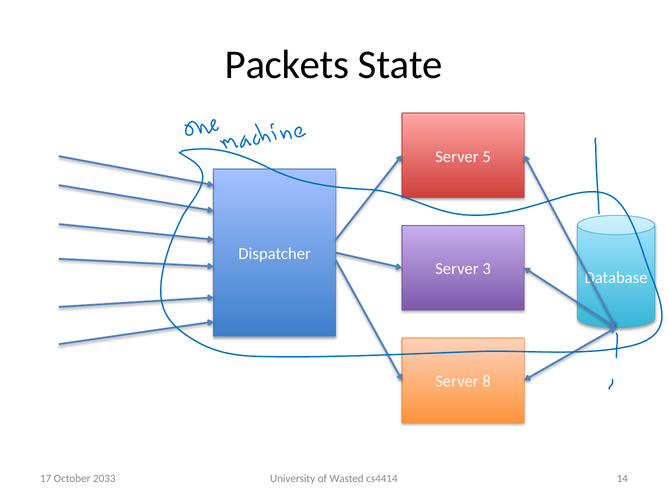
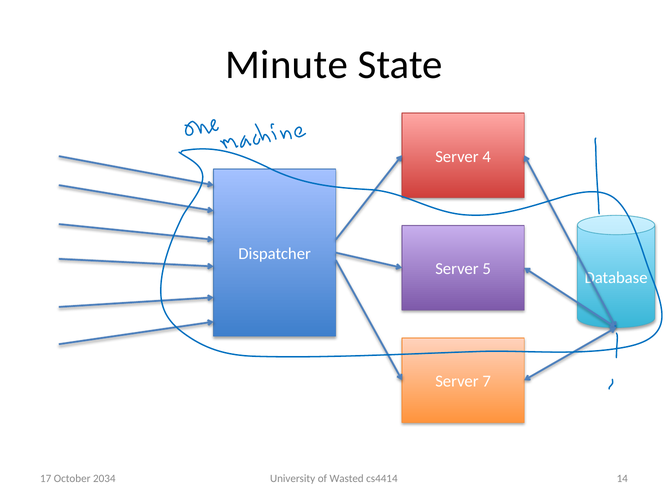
Packets: Packets -> Minute
5: 5 -> 4
3: 3 -> 5
8: 8 -> 7
2033: 2033 -> 2034
